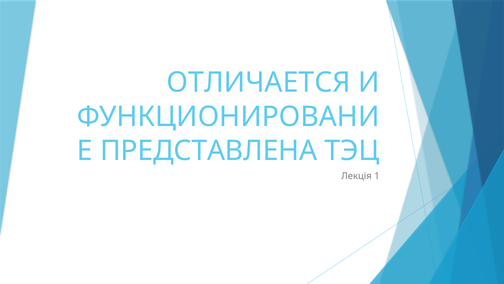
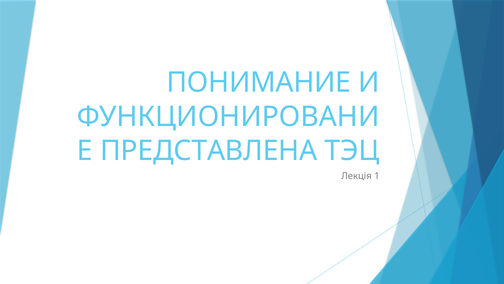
ОТЛИЧАЕТСЯ: ОТЛИЧАЕТСЯ -> ПОНИМАНИЕ
